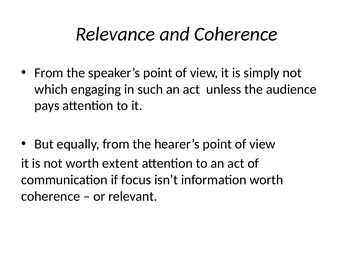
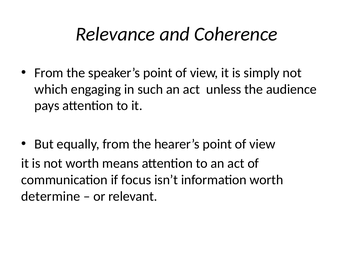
extent: extent -> means
coherence at (51, 196): coherence -> determine
